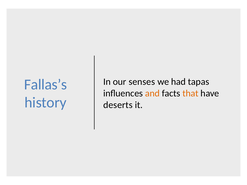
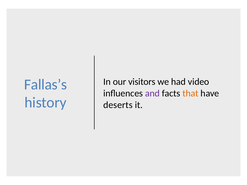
senses: senses -> visitors
tapas: tapas -> video
and colour: orange -> purple
